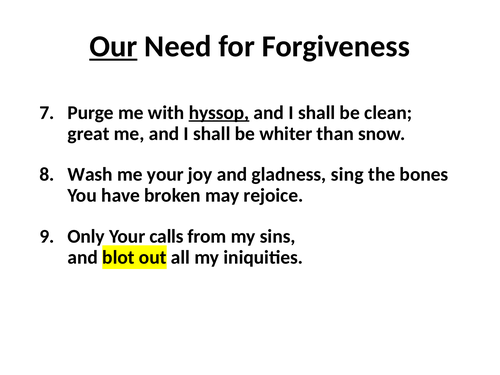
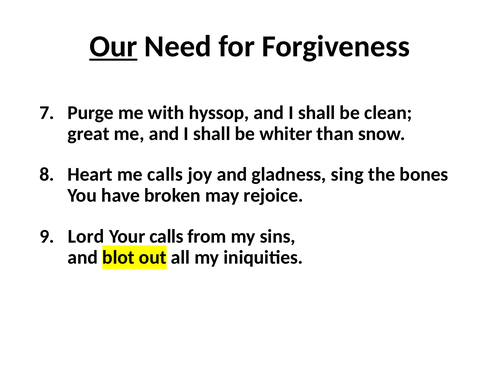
hyssop underline: present -> none
Wash: Wash -> Heart
me your: your -> calls
Only: Only -> Lord
